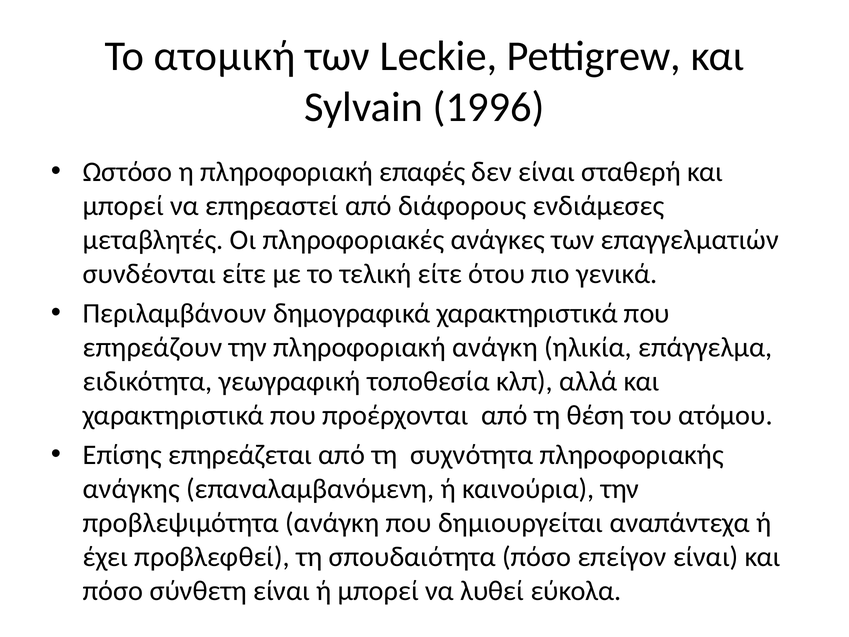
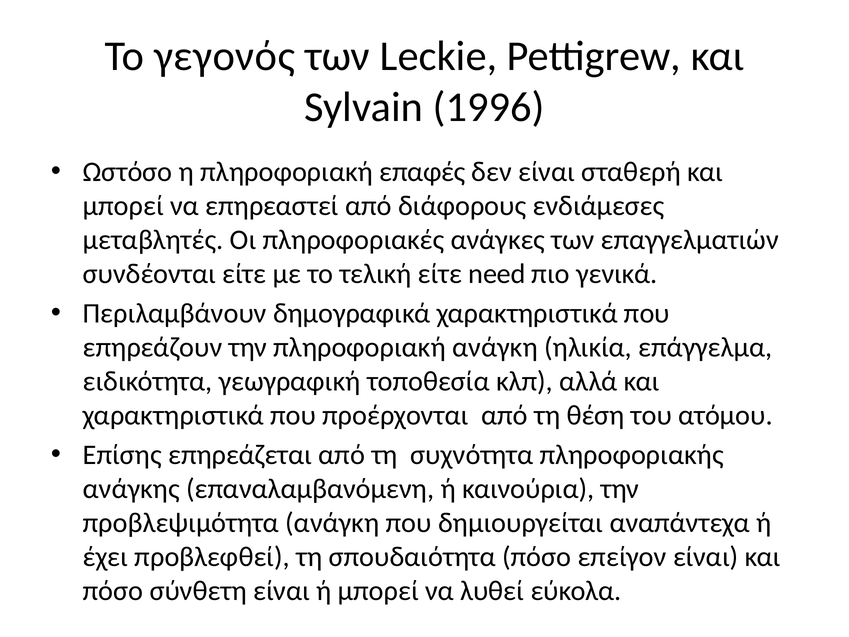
ατομική: ατομική -> γεγονός
ότου: ότου -> need
